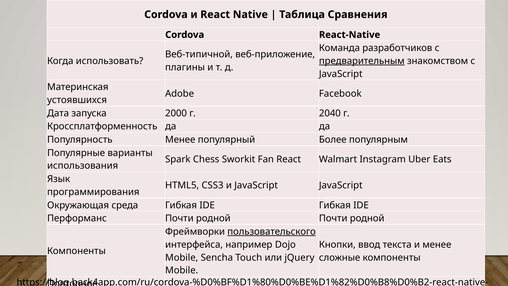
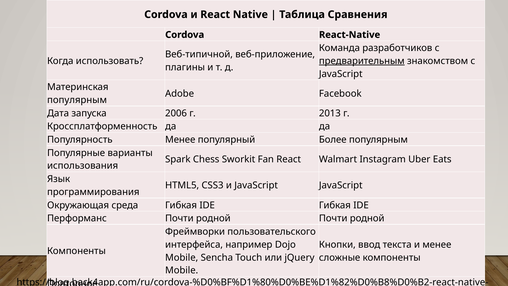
устоявшихся at (77, 100): устоявшихся -> популярным
2000: 2000 -> 2006
2040: 2040 -> 2013
пользовательского underline: present -> none
